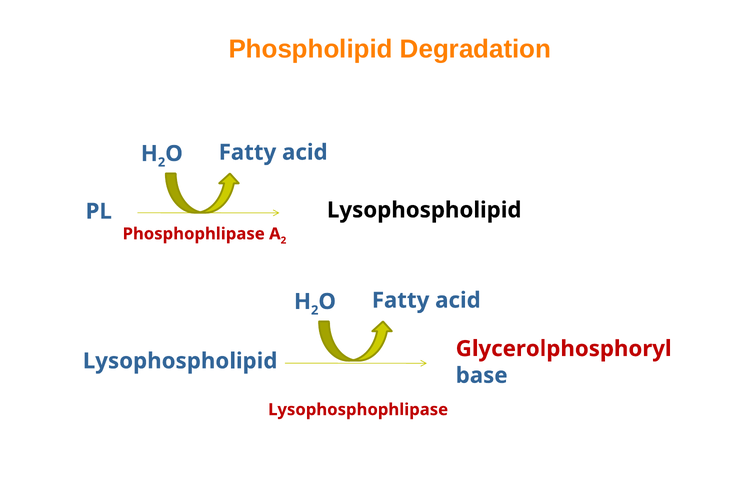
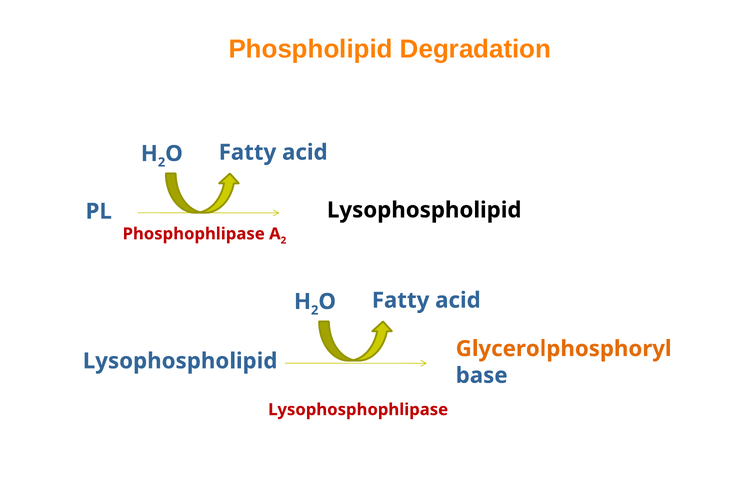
Glycerolphosphoryl colour: red -> orange
